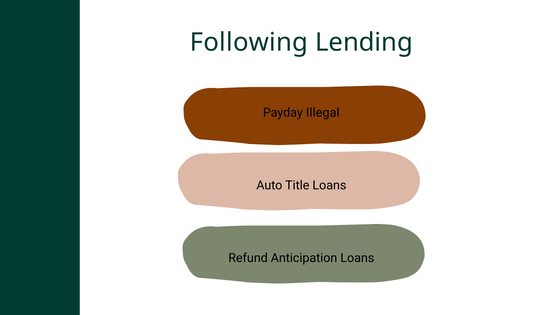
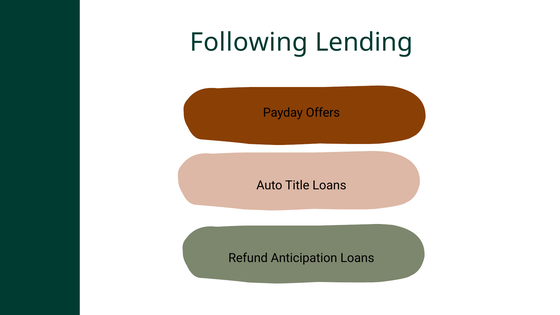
Illegal: Illegal -> Offers
